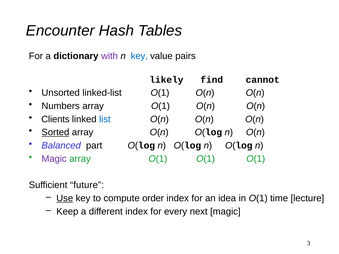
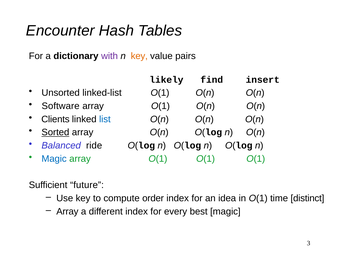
key at (139, 56) colour: blue -> orange
cannot: cannot -> insert
Numbers: Numbers -> Software
part: part -> ride
Magic at (54, 159) colour: purple -> blue
Use underline: present -> none
lecture: lecture -> distinct
Keep at (67, 212): Keep -> Array
next: next -> best
